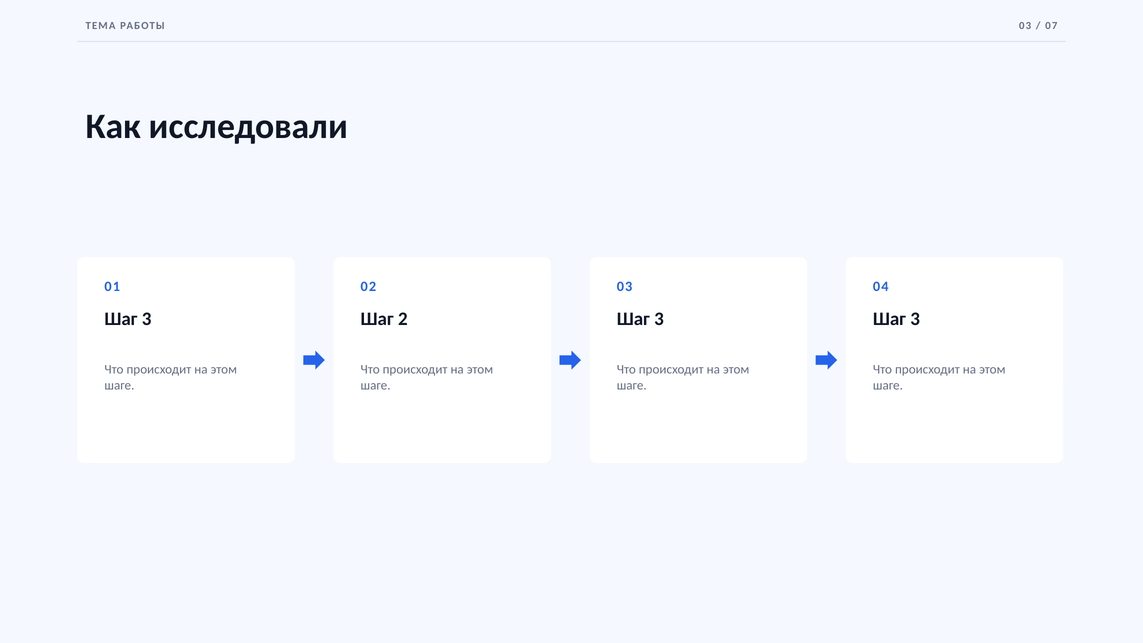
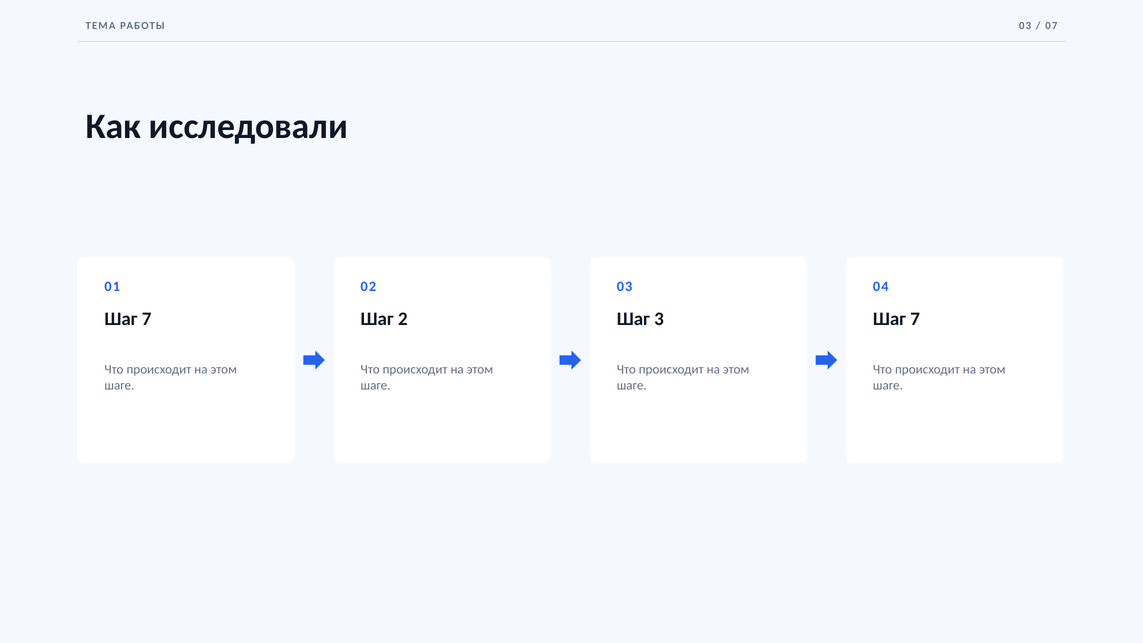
3 at (147, 319): 3 -> 7
3 at (915, 319): 3 -> 7
